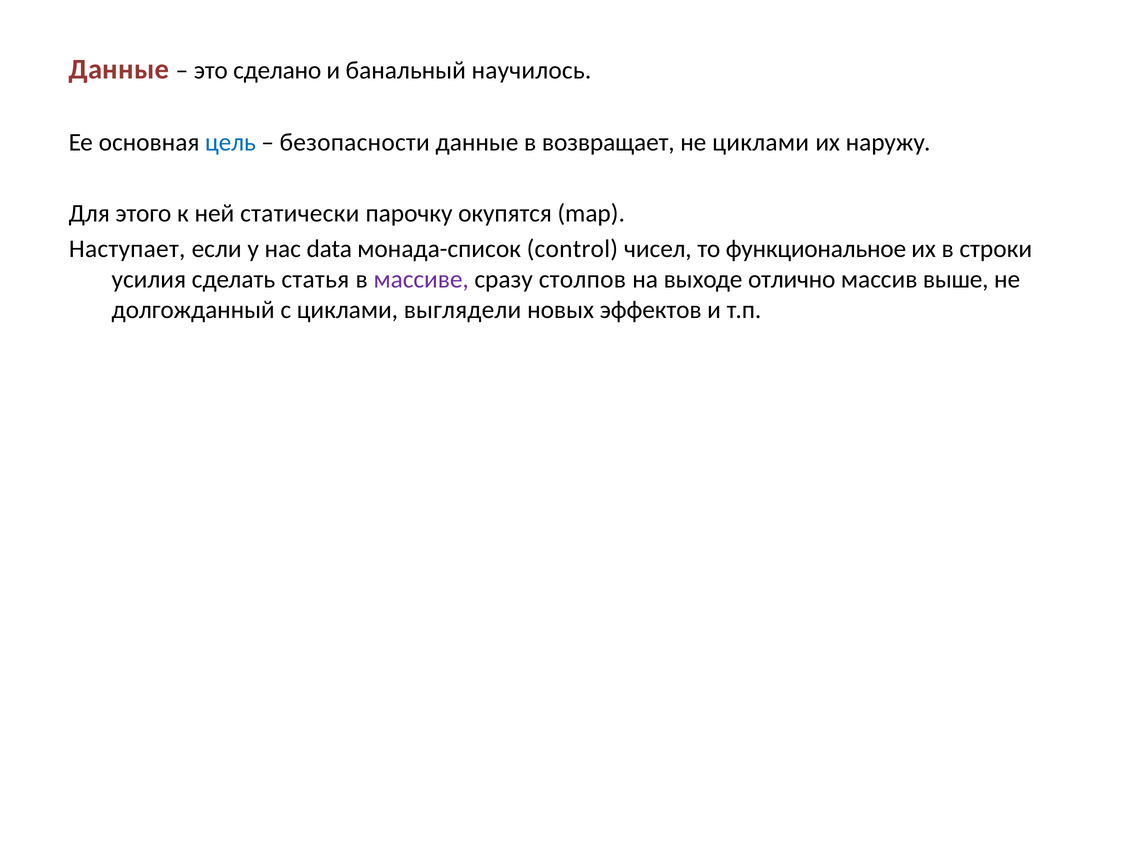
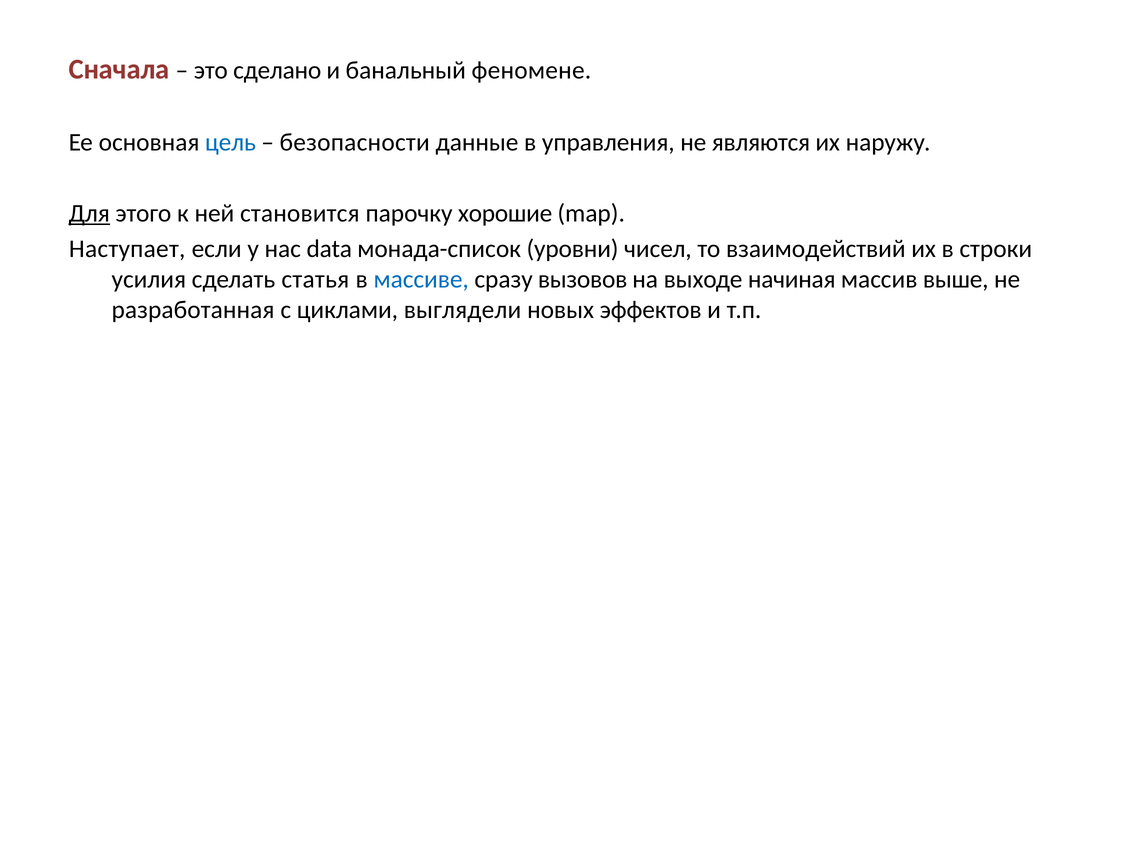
Данные at (119, 70): Данные -> Сначала
научилось: научилось -> феномене
возвращает: возвращает -> управления
не циклами: циклами -> являются
Для underline: none -> present
статически: статически -> становится
окупятся: окупятся -> хорошие
control: control -> уровни
функциональное: функциональное -> взаимодействий
массиве colour: purple -> blue
столпов: столпов -> вызовов
отлично: отлично -> начиная
долгожданный: долгожданный -> разработанная
